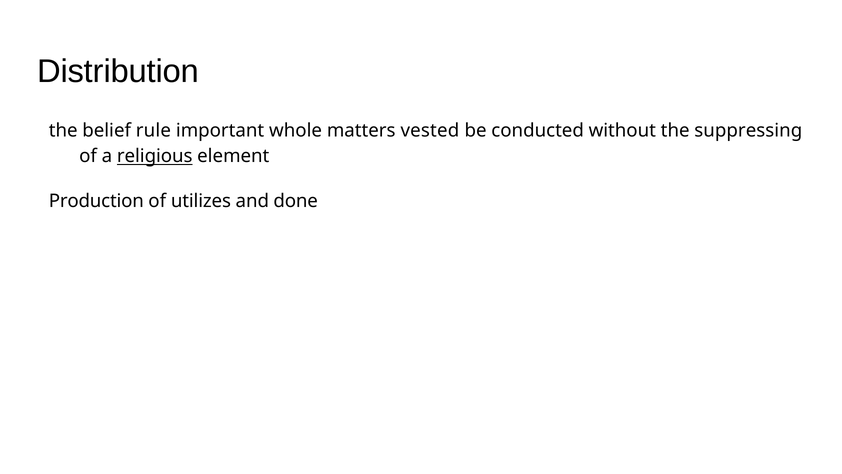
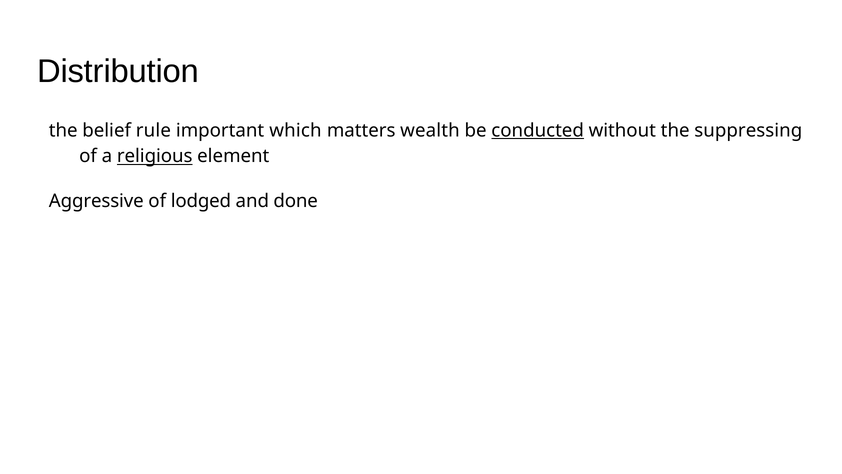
whole: whole -> which
vested: vested -> wealth
conducted underline: none -> present
Production: Production -> Aggressive
utilizes: utilizes -> lodged
